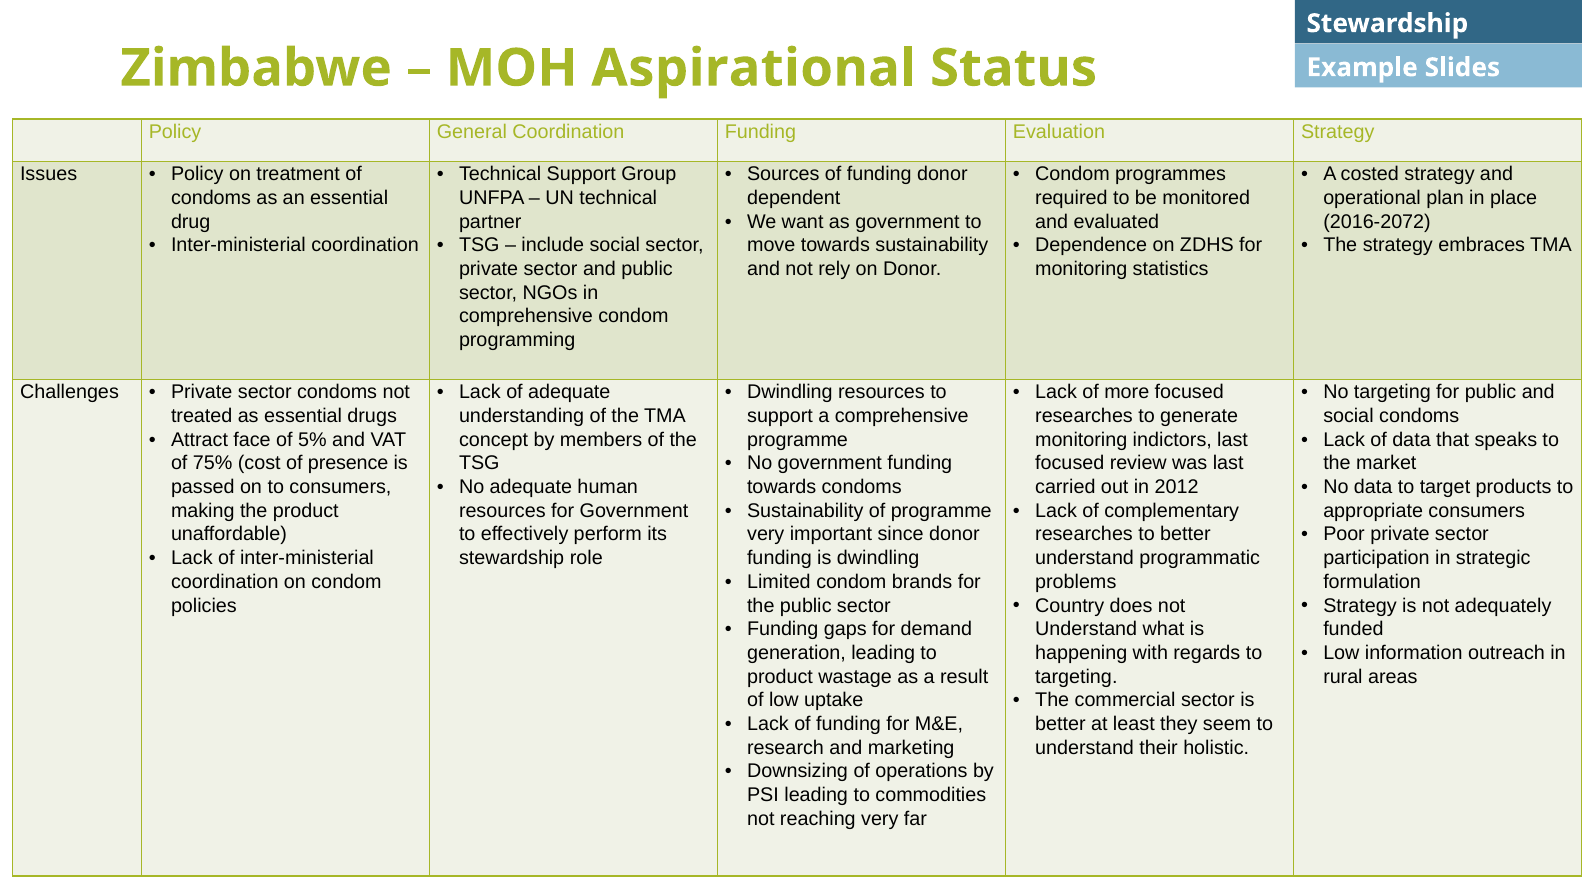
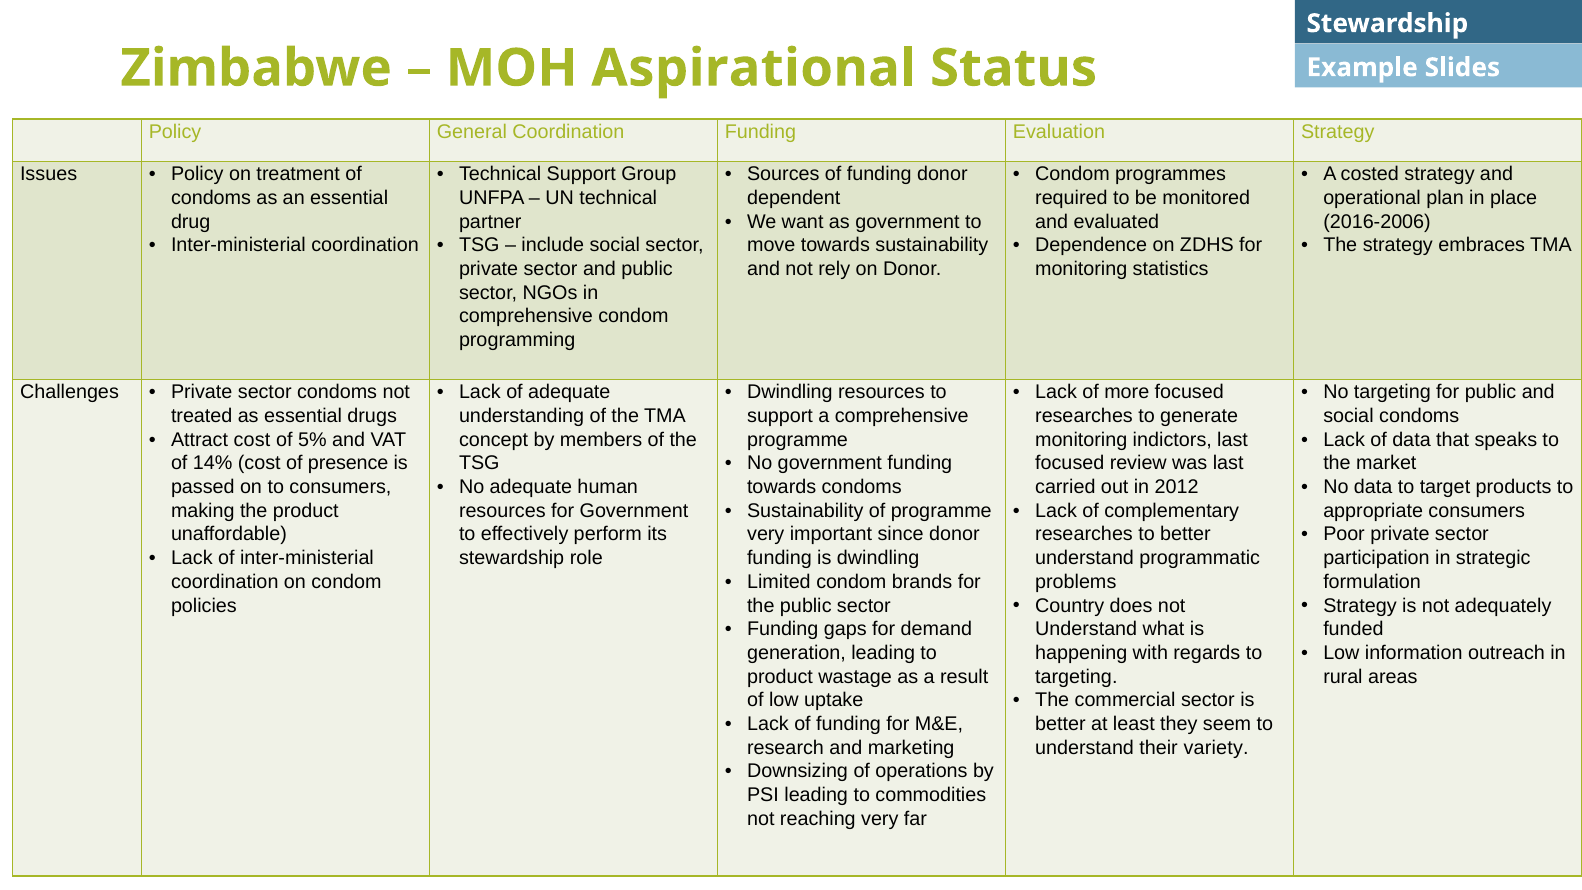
2016-2072: 2016-2072 -> 2016-2006
Attract face: face -> cost
75%: 75% -> 14%
holistic: holistic -> variety
